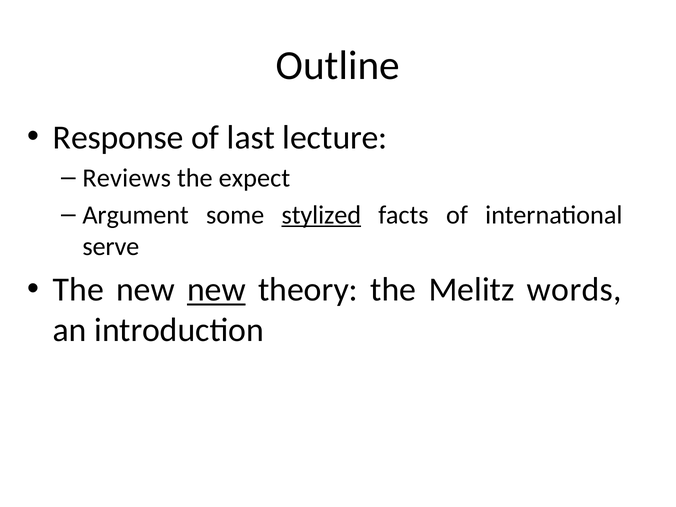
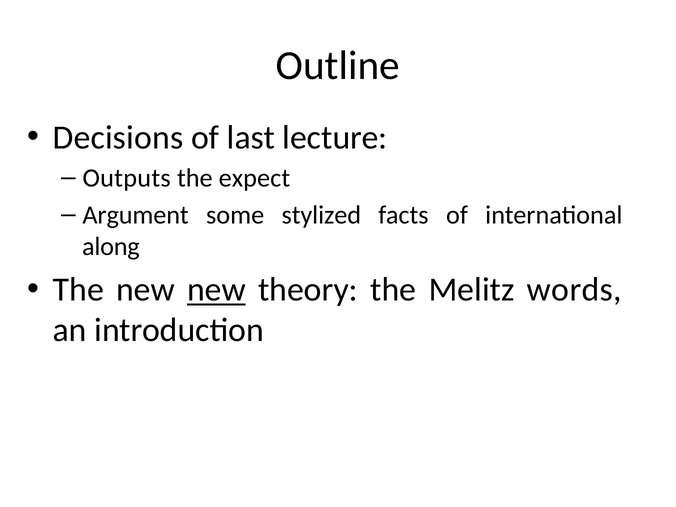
Response: Response -> Decisions
Reviews: Reviews -> Outputs
stylized underline: present -> none
serve: serve -> along
